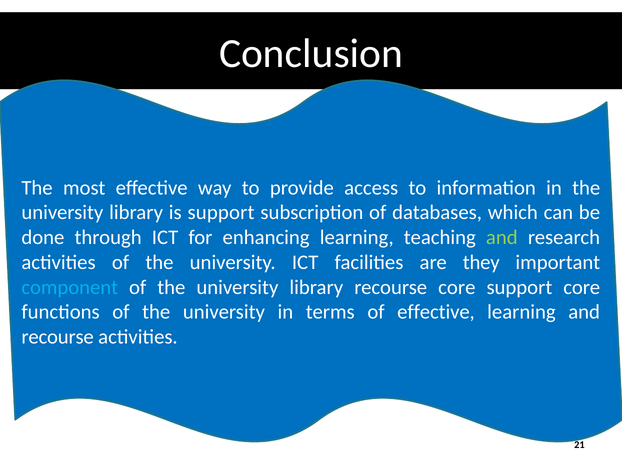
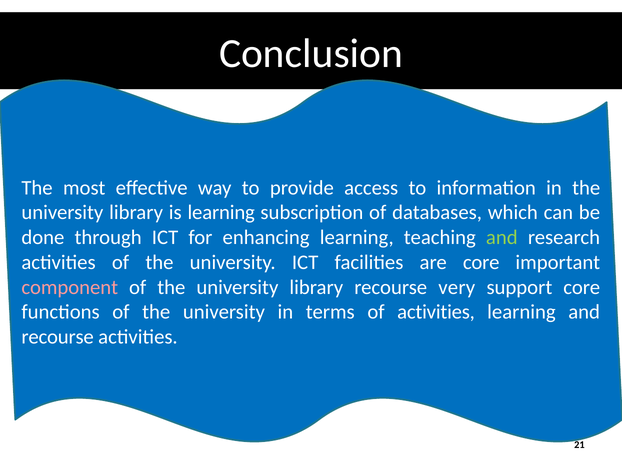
is support: support -> learning
are they: they -> core
component colour: light blue -> pink
recourse core: core -> very
of effective: effective -> activities
